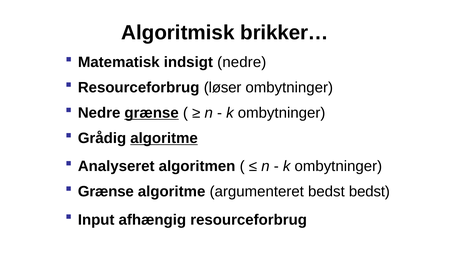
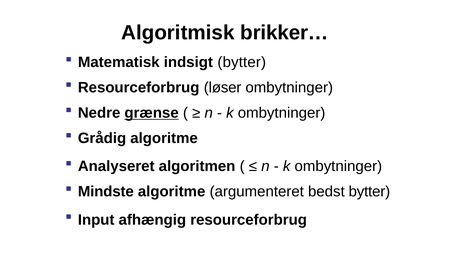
indsigt nedre: nedre -> bytter
algoritme at (164, 138) underline: present -> none
Grænse at (106, 192): Grænse -> Mindste
bedst bedst: bedst -> bytter
